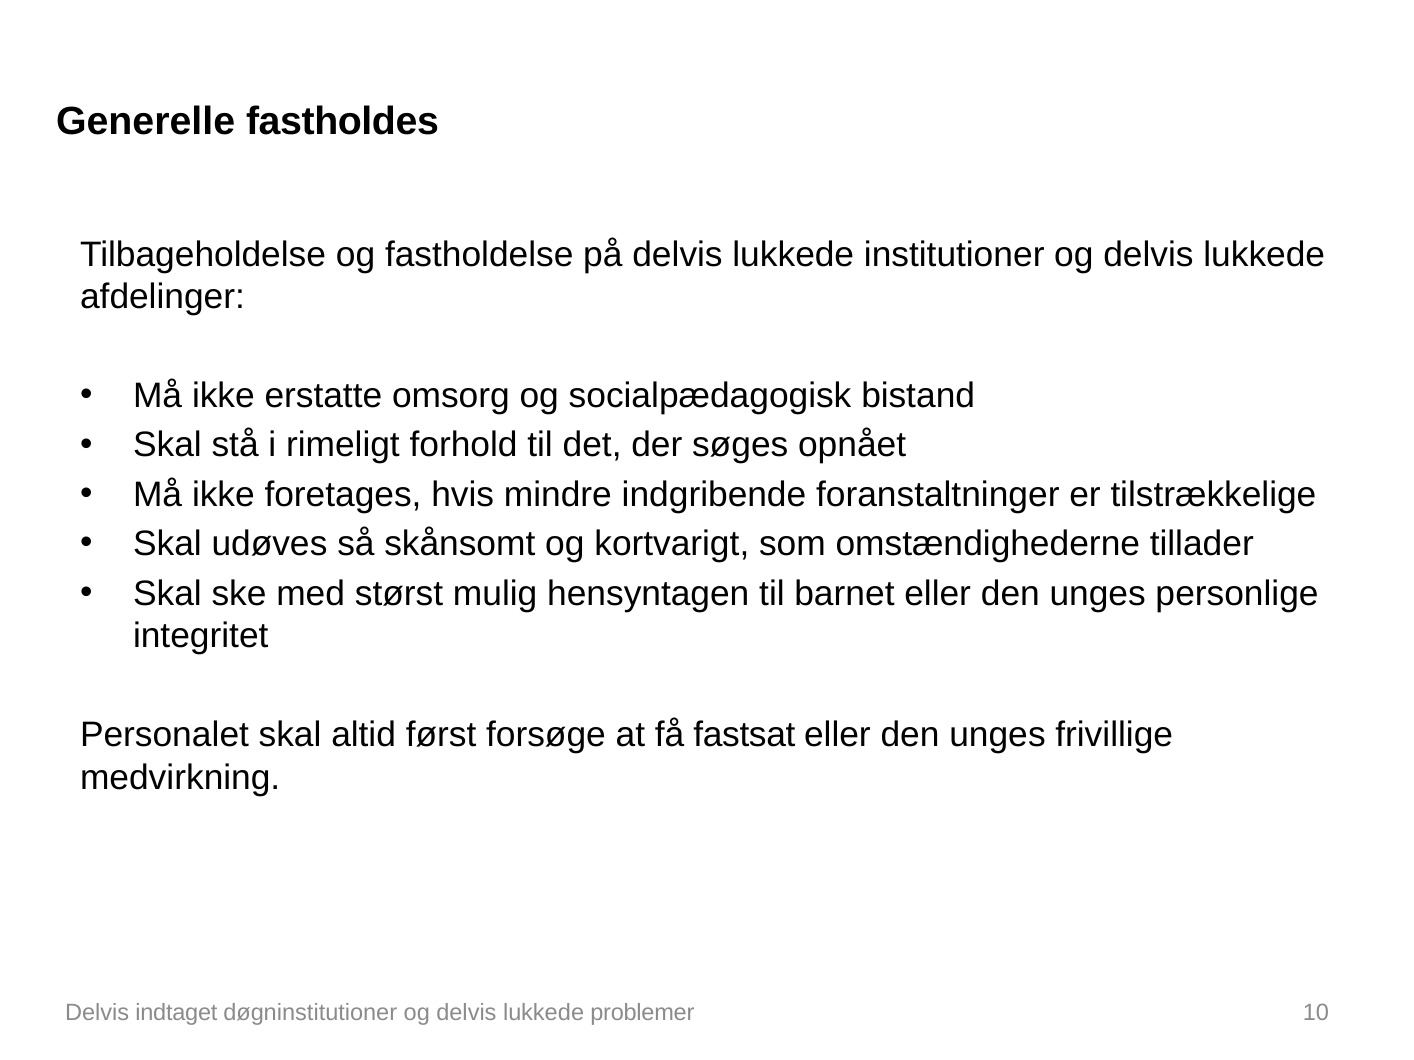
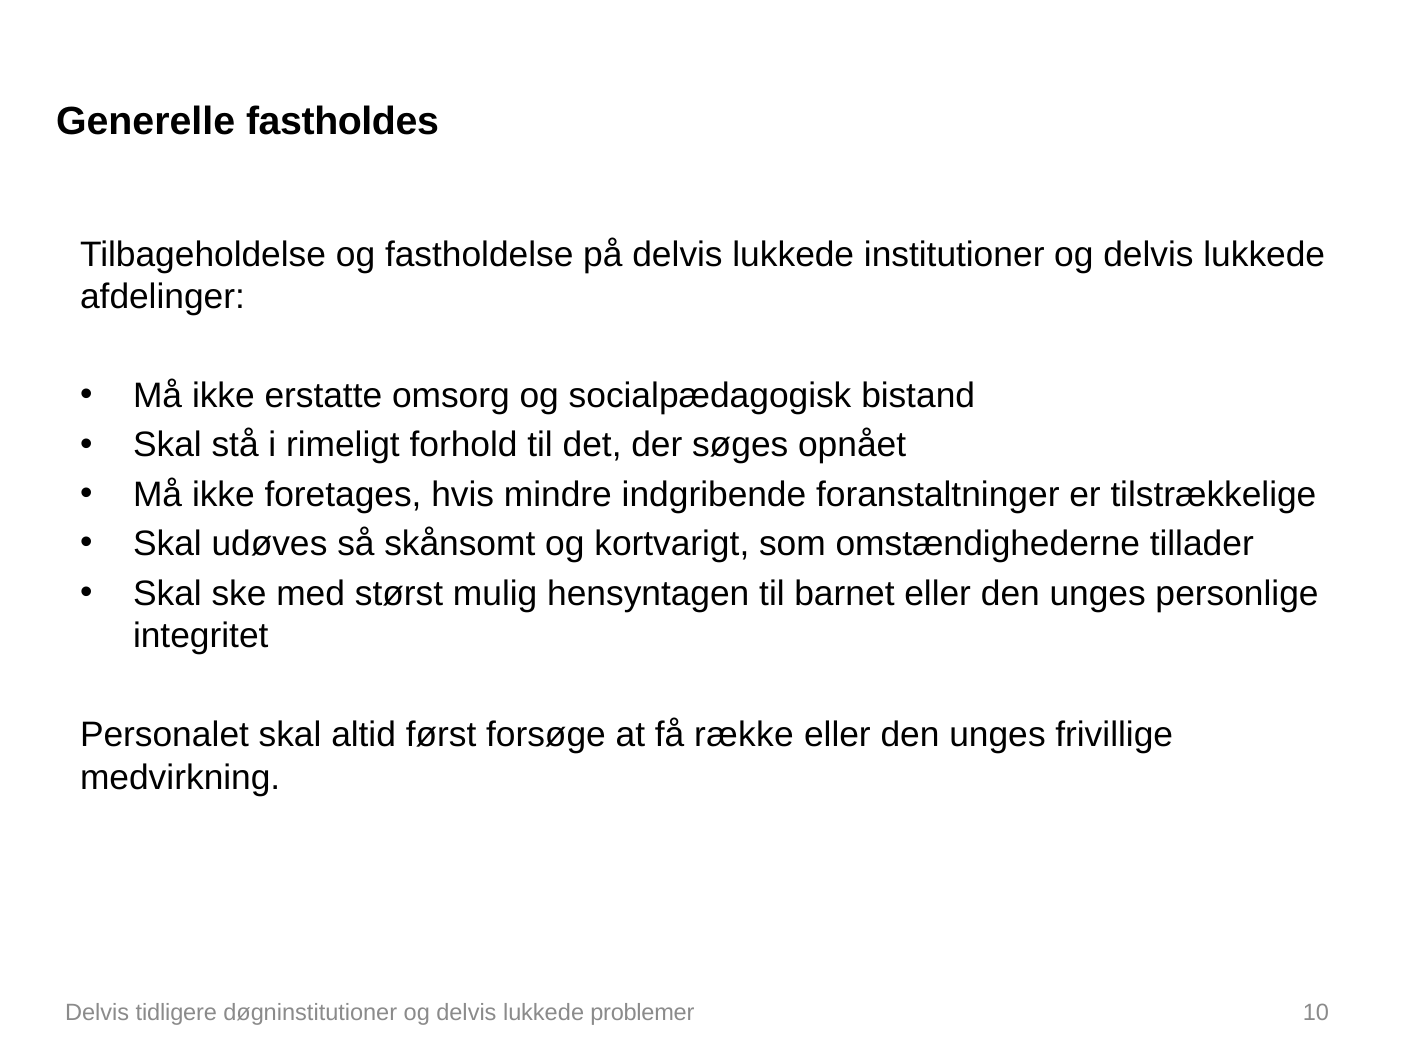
fastsat: fastsat -> række
indtaget: indtaget -> tidligere
